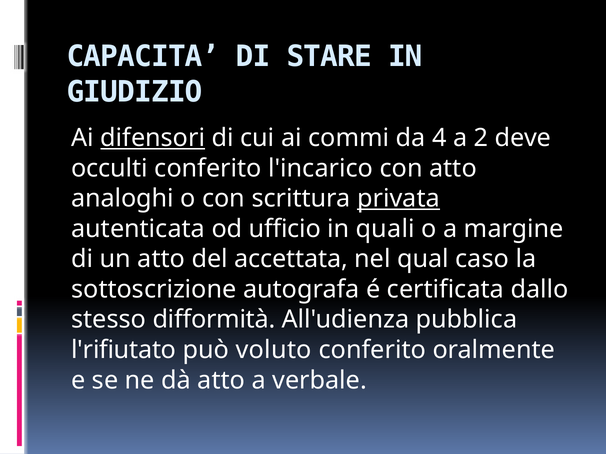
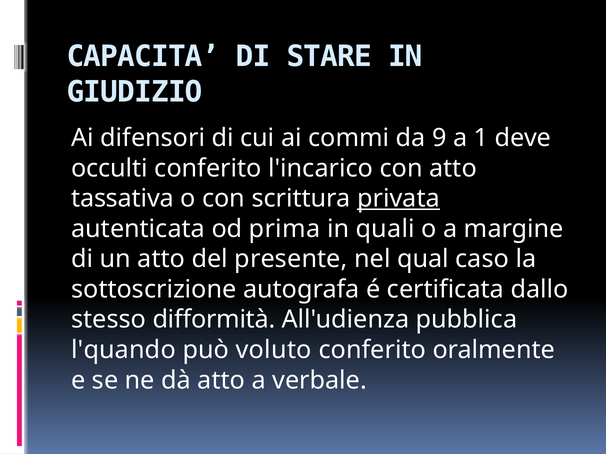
difensori underline: present -> none
4: 4 -> 9
2: 2 -> 1
analoghi: analoghi -> tassativa
ufficio: ufficio -> prima
accettata: accettata -> presente
l'rifiutato: l'rifiutato -> l'quando
